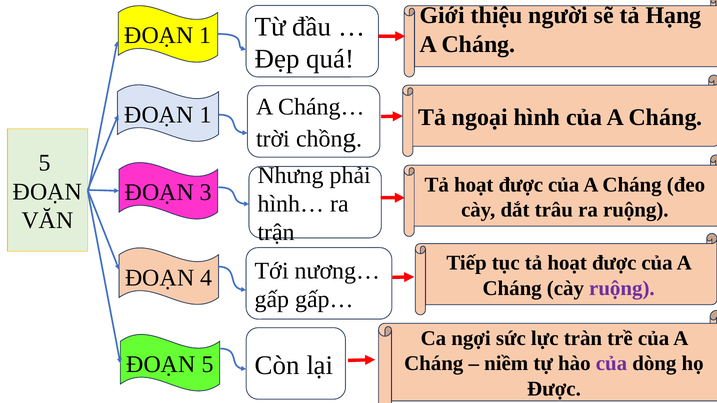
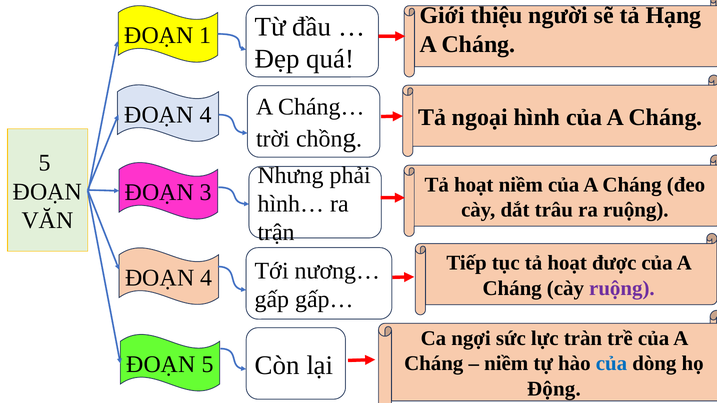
1 at (205, 115): 1 -> 4
được at (521, 185): được -> niềm
của at (611, 364) colour: purple -> blue
Được at (554, 389): Được -> Động
